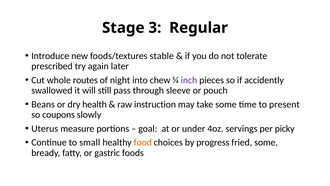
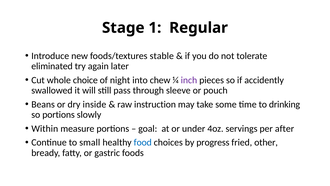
3: 3 -> 1
prescribed: prescribed -> eliminated
routes: routes -> choice
health: health -> inside
present: present -> drinking
so coupons: coupons -> portions
Uterus: Uterus -> Within
picky: picky -> after
food colour: orange -> blue
fried some: some -> other
